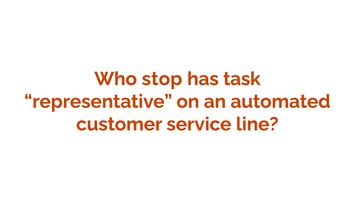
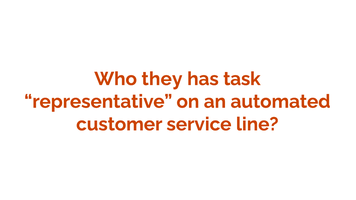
stop: stop -> they
